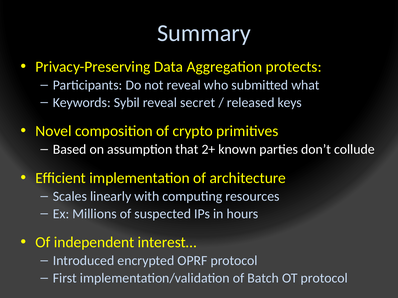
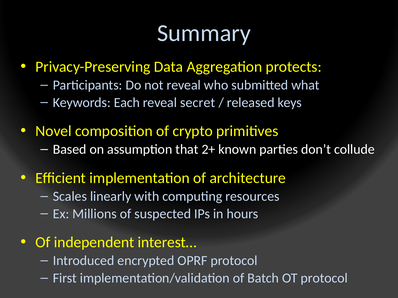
Sybil: Sybil -> Each
